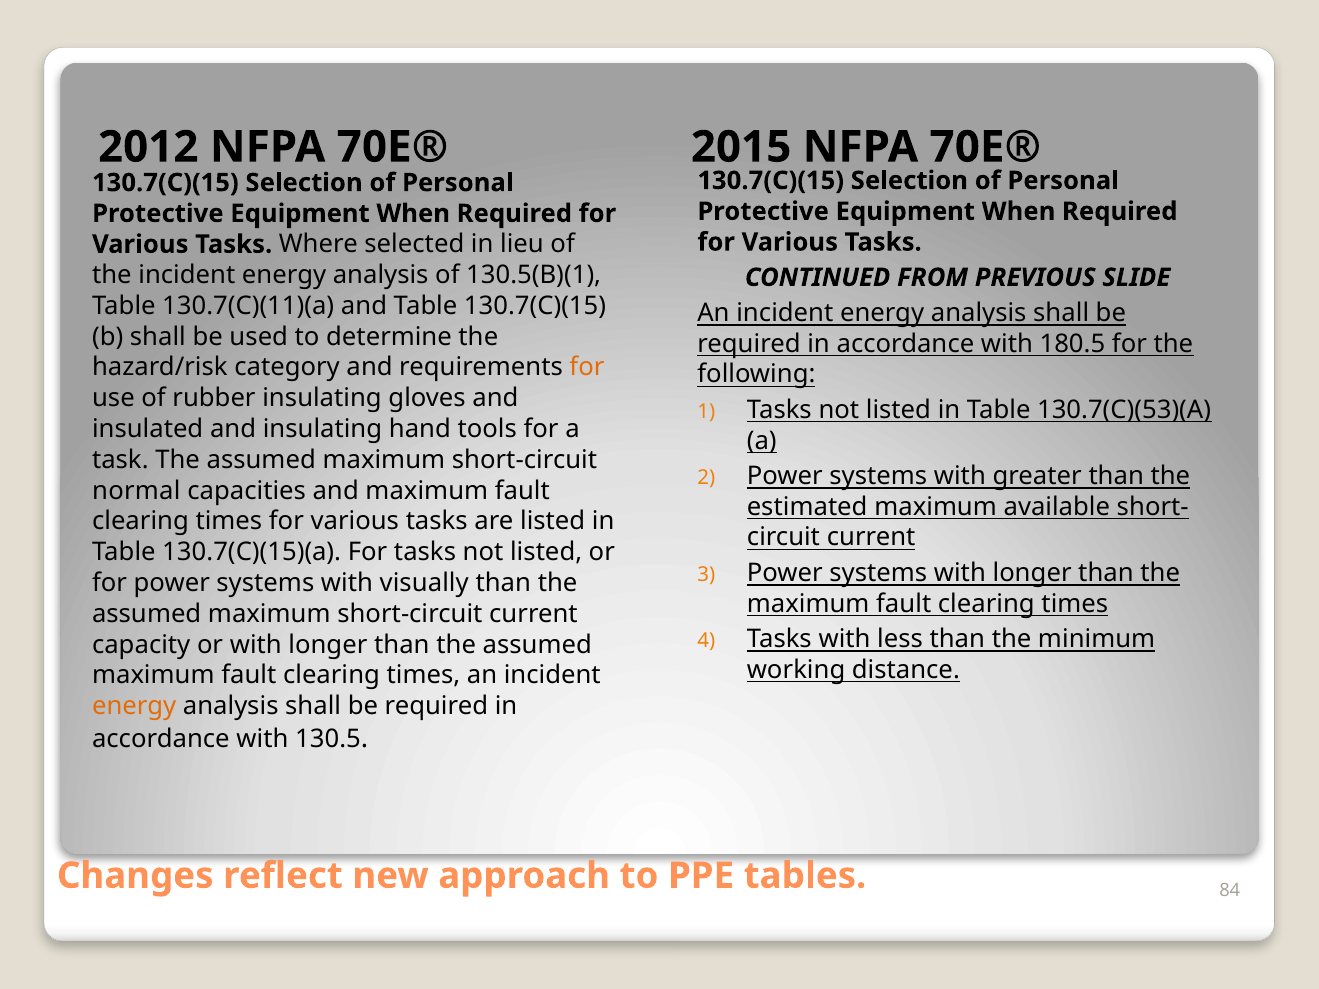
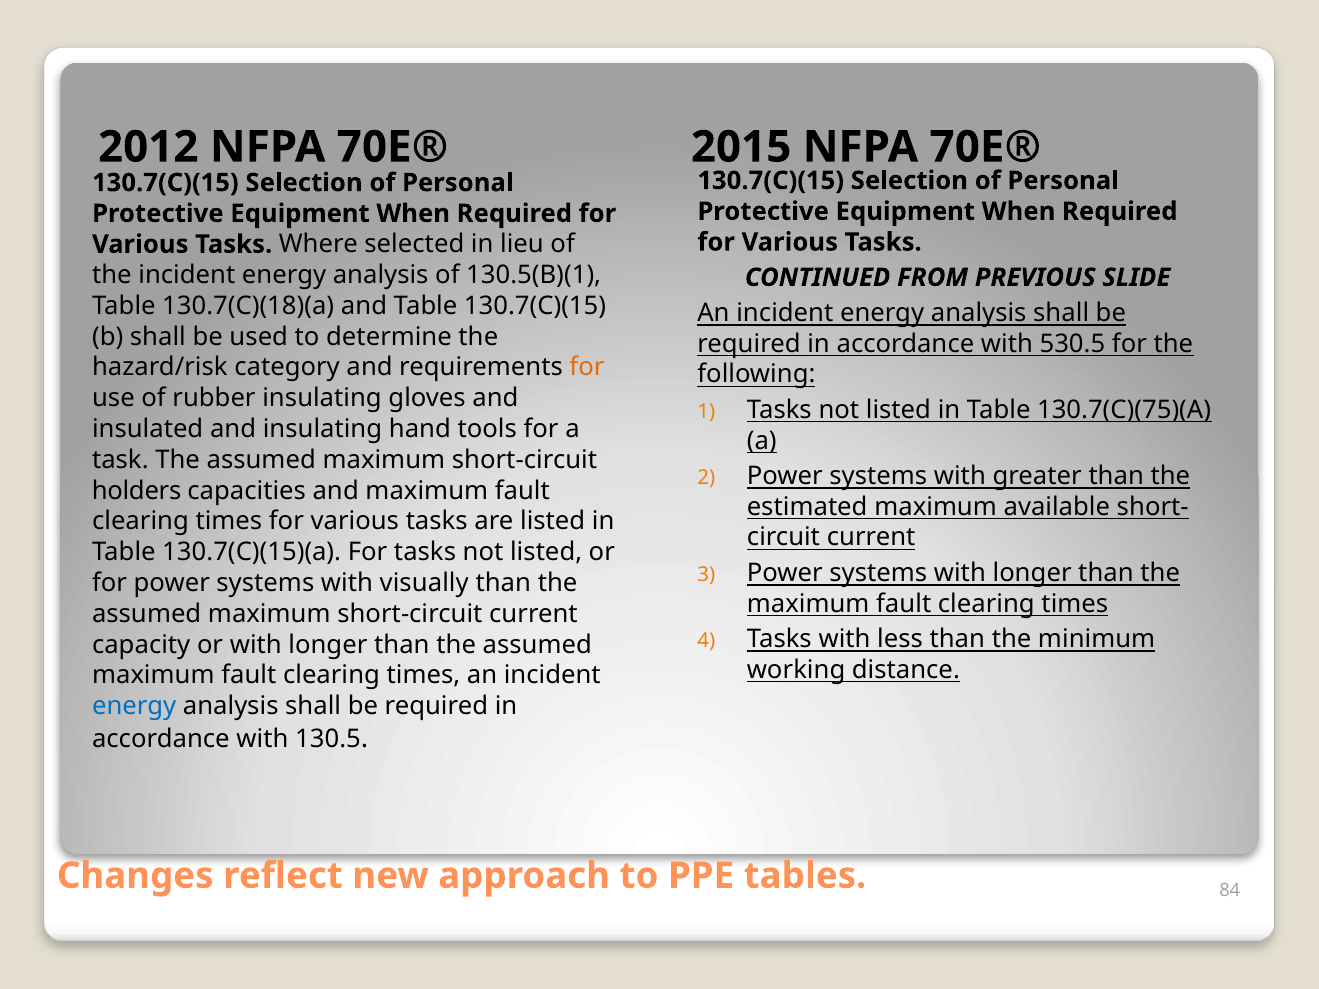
130.7(C)(11)(a: 130.7(C)(11)(a -> 130.7(C)(18)(a
180.5: 180.5 -> 530.5
130.7(C)(53)(A: 130.7(C)(53)(A -> 130.7(C)(75)(A
normal: normal -> holders
energy at (134, 706) colour: orange -> blue
